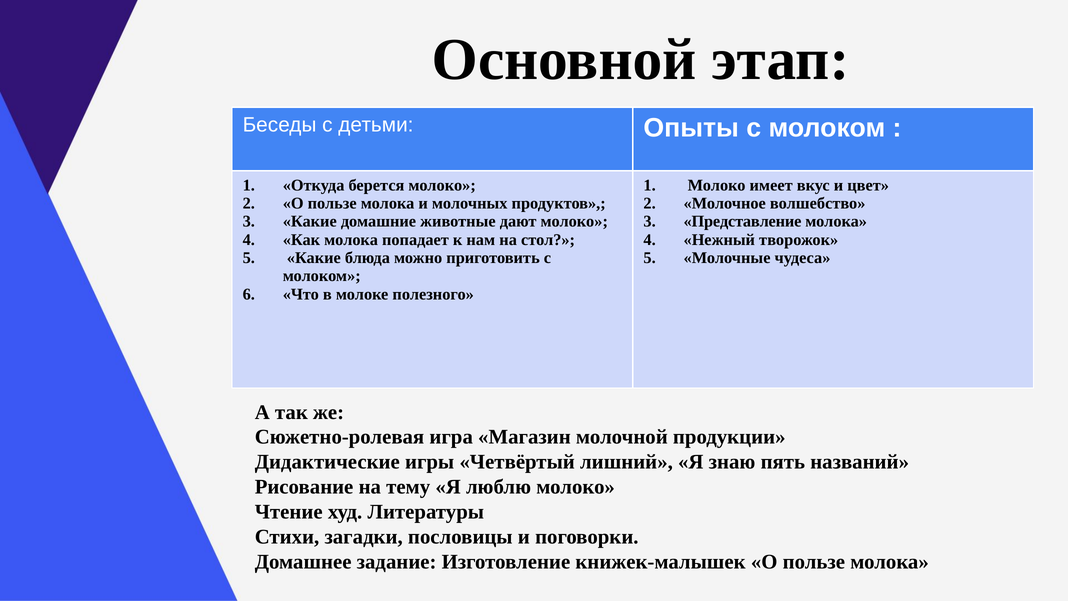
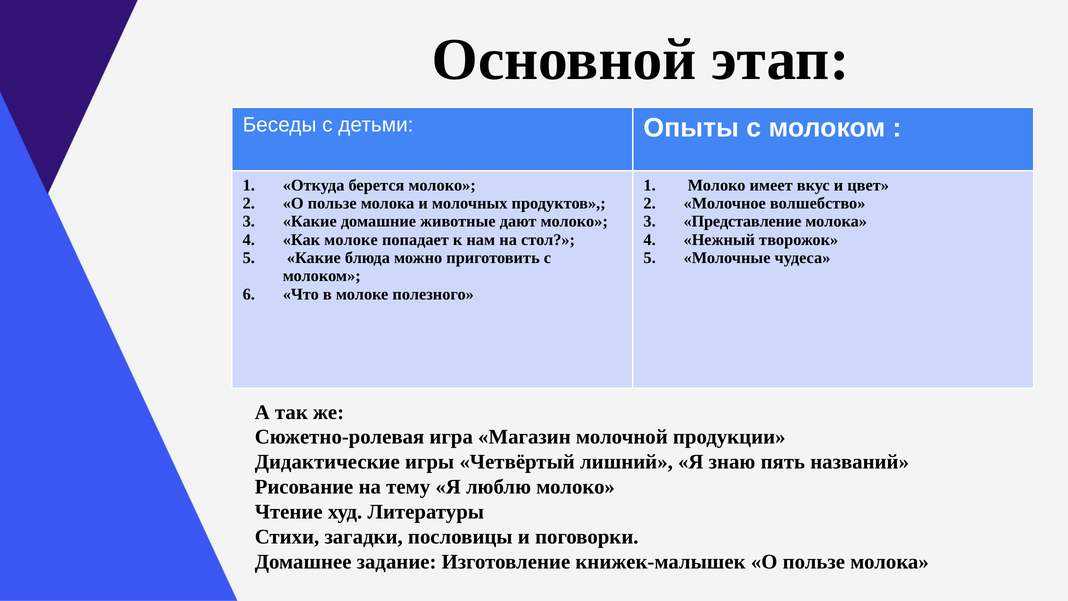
Как молока: молока -> молоке
